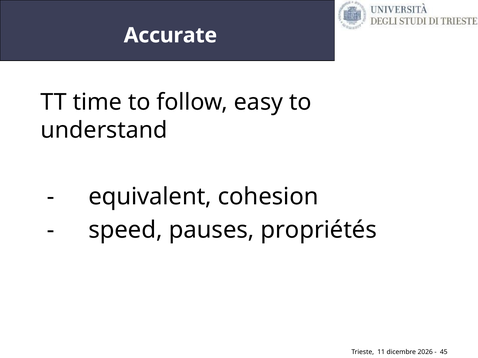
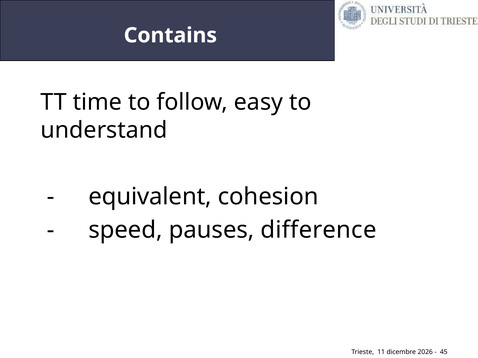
Accurate: Accurate -> Contains
propriétés: propriétés -> difference
